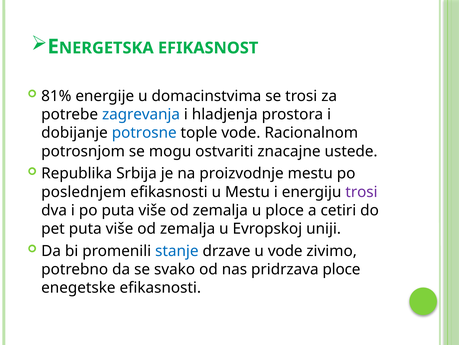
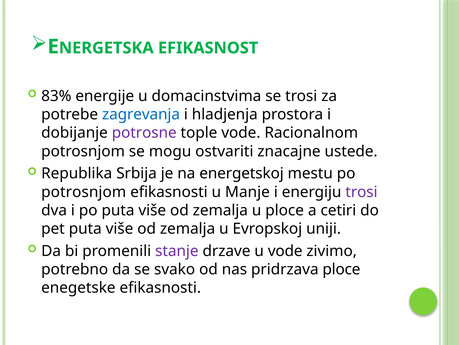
81%: 81% -> 83%
potrosne colour: blue -> purple
proizvodnje: proizvodnje -> energetskoj
poslednjem at (84, 192): poslednjem -> potrosnjom
u Mestu: Mestu -> Manje
stanje colour: blue -> purple
